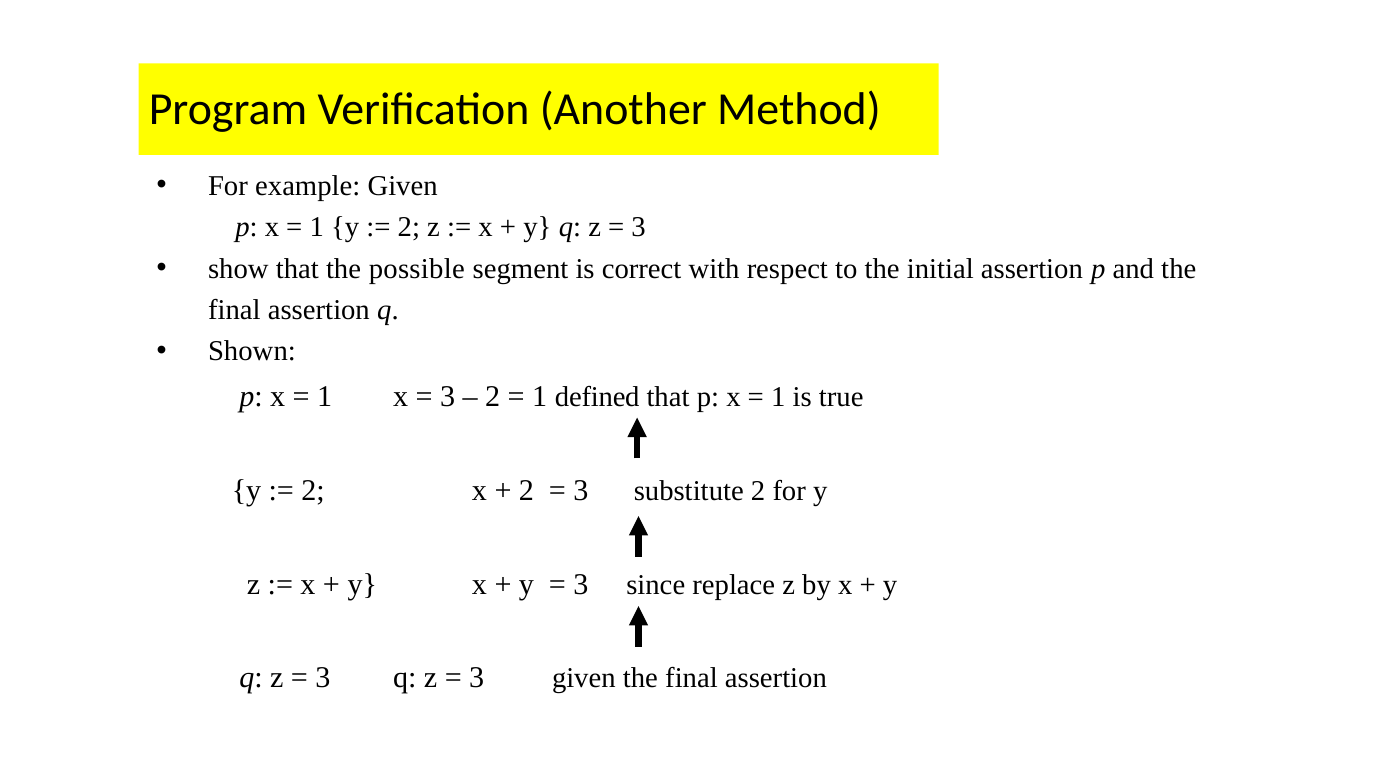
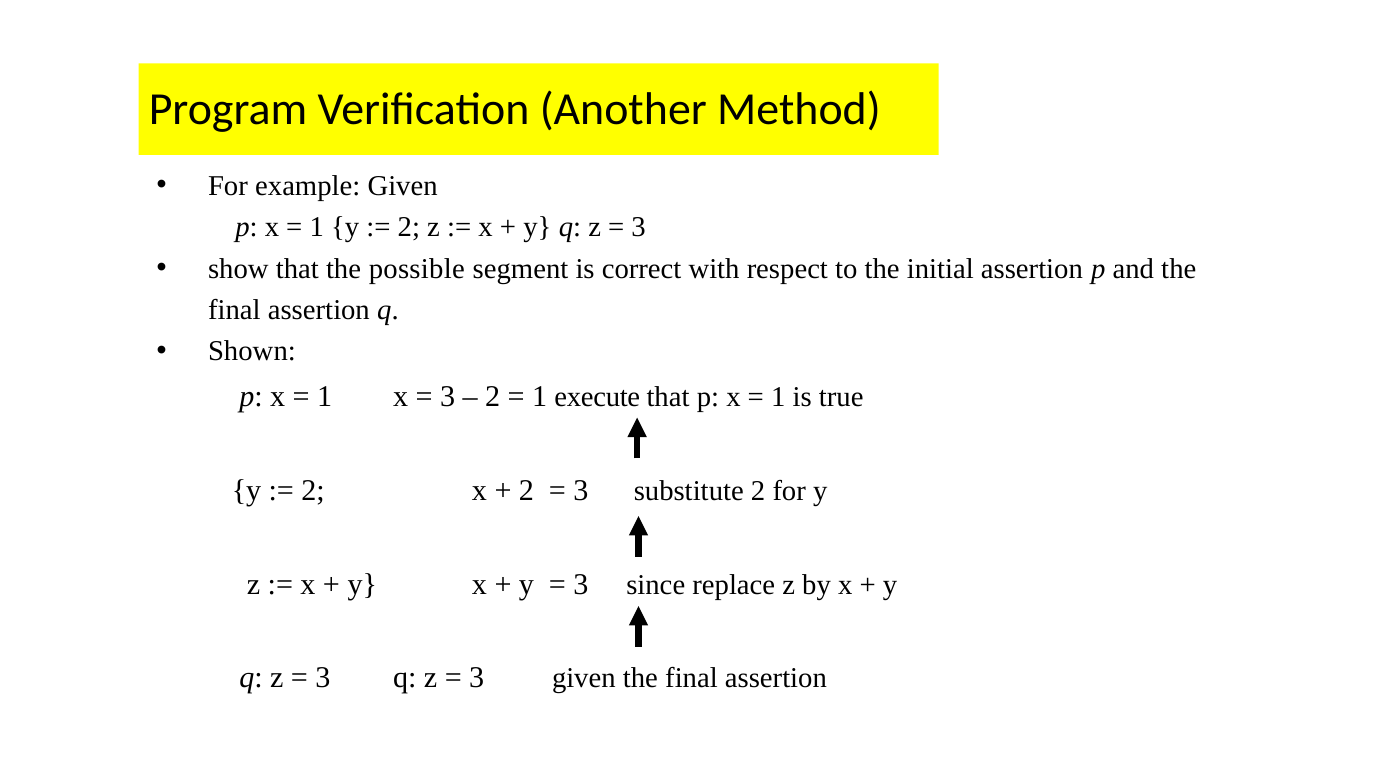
defined: defined -> execute
